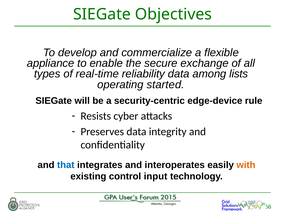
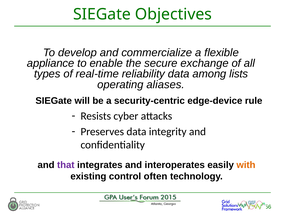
started: started -> aliases
that colour: blue -> purple
input: input -> often
